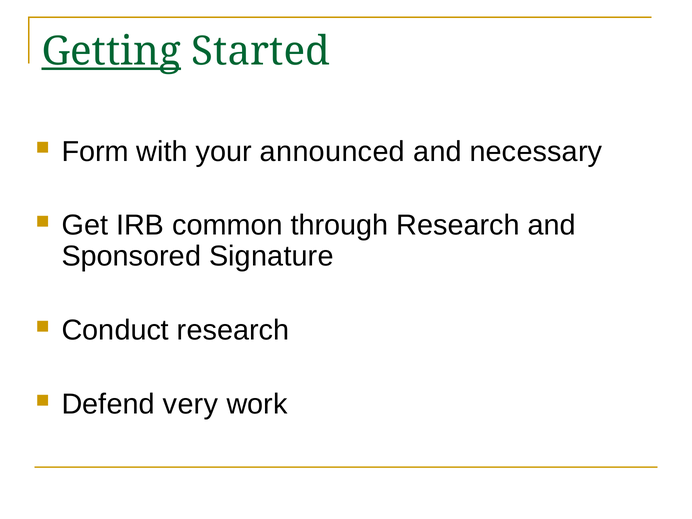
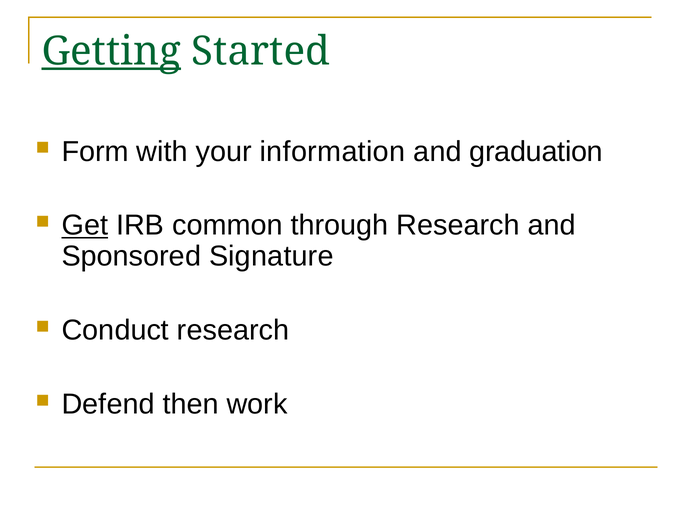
announced: announced -> information
necessary: necessary -> graduation
Get underline: none -> present
very: very -> then
